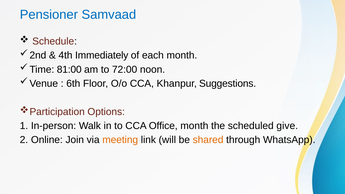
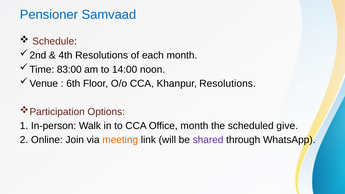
4th Immediately: Immediately -> Resolutions
81:00: 81:00 -> 83:00
72:00: 72:00 -> 14:00
Khanpur Suggestions: Suggestions -> Resolutions
shared colour: orange -> purple
